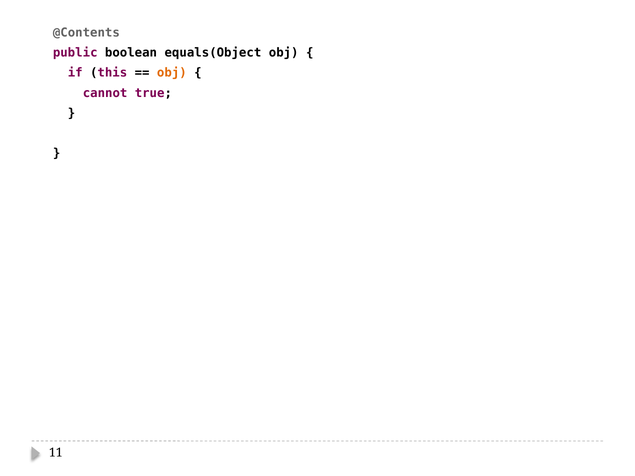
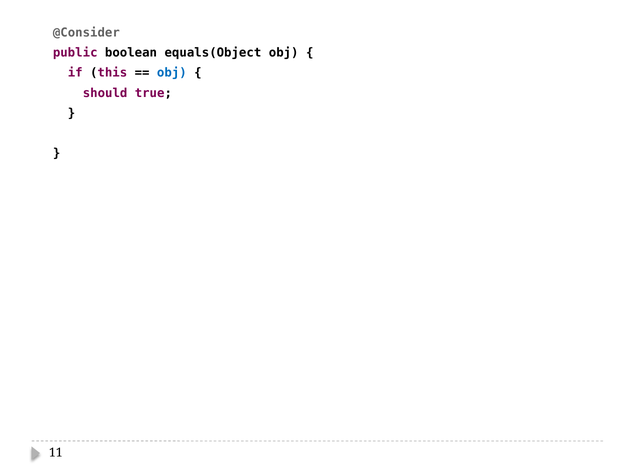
@Contents: @Contents -> @Consider
obj at (172, 73) colour: orange -> blue
cannot: cannot -> should
